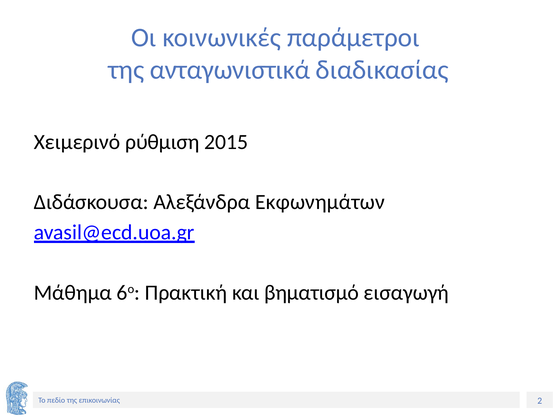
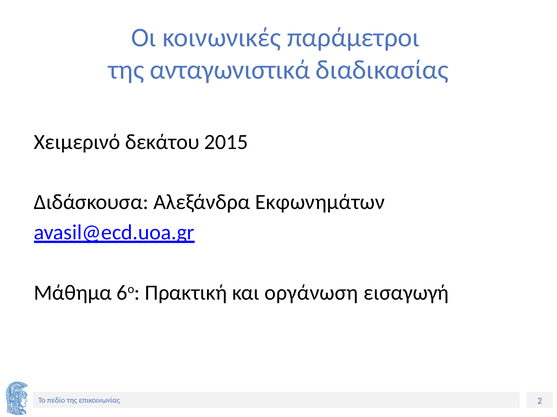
ρύθμιση: ρύθμιση -> δεκάτου
βηματισμό: βηματισμό -> οργάνωση
